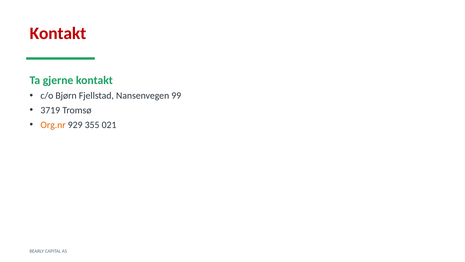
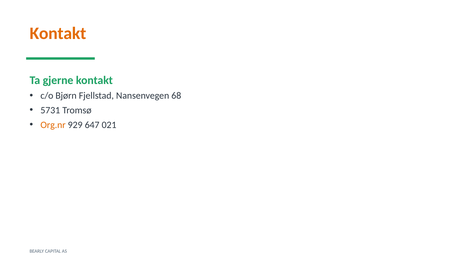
Kontakt at (58, 33) colour: red -> orange
99: 99 -> 68
3719: 3719 -> 5731
355: 355 -> 647
